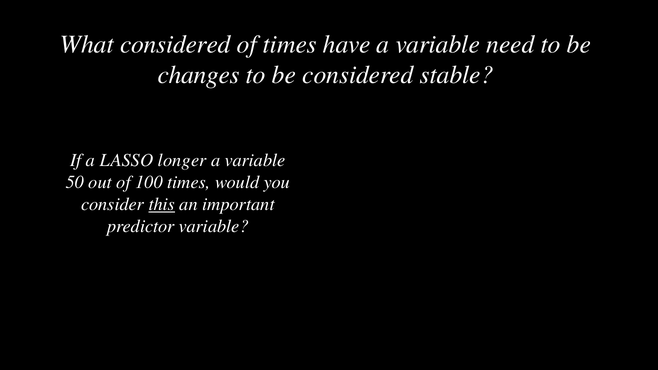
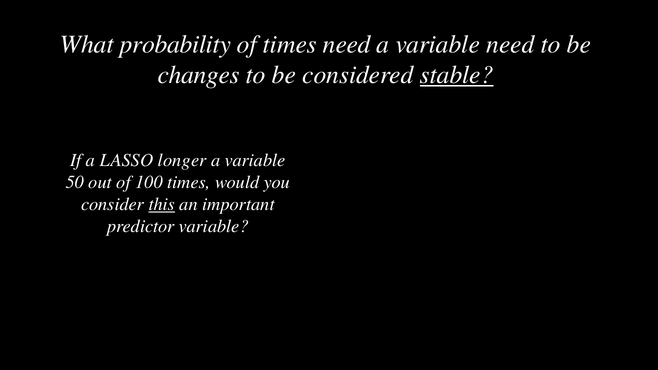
What considered: considered -> probability
times have: have -> need
stable underline: none -> present
